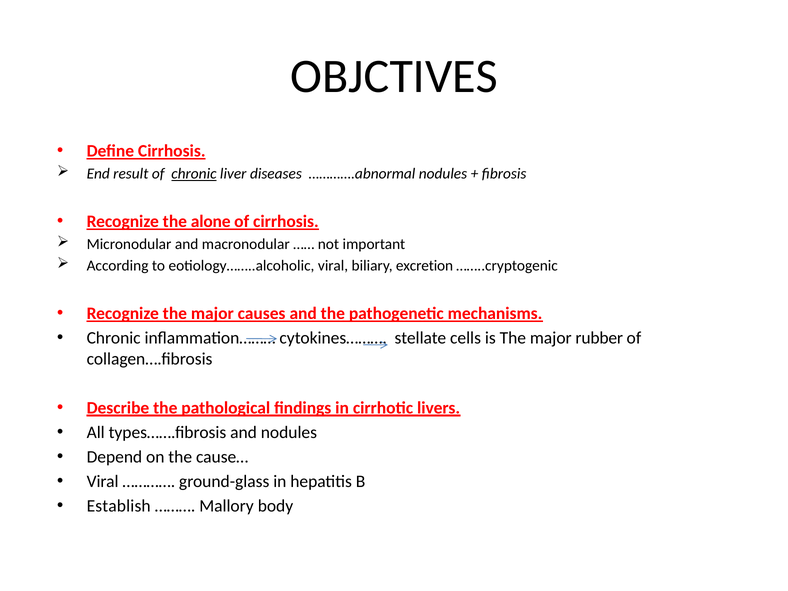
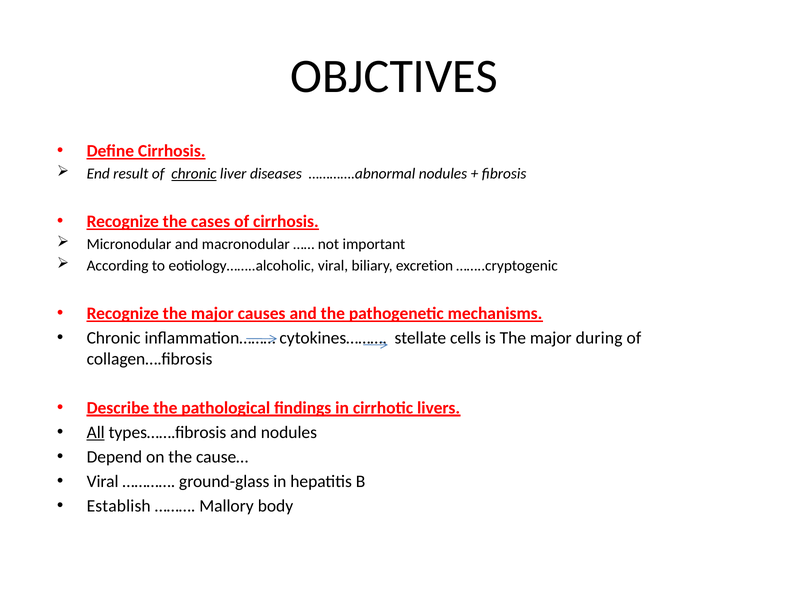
alone: alone -> cases
rubber: rubber -> during
All underline: none -> present
